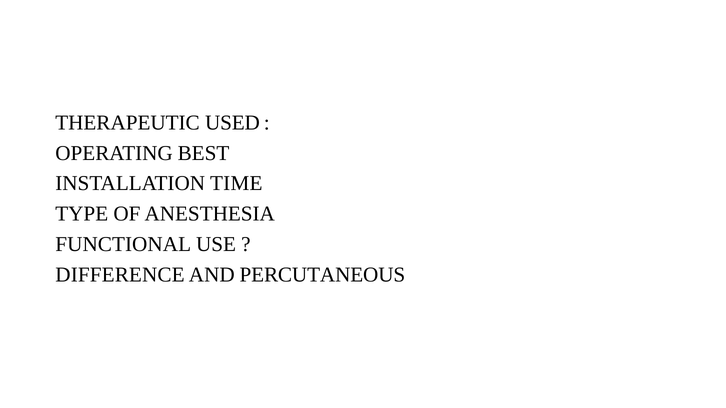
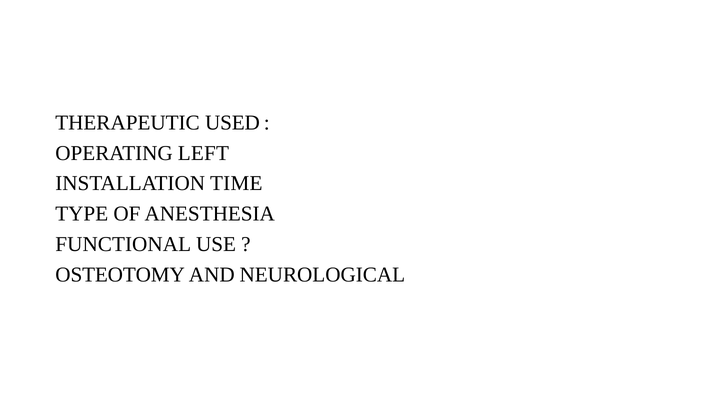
BEST: BEST -> LEFT
DIFFERENCE: DIFFERENCE -> OSTEOTOMY
PERCUTANEOUS: PERCUTANEOUS -> NEUROLOGICAL
